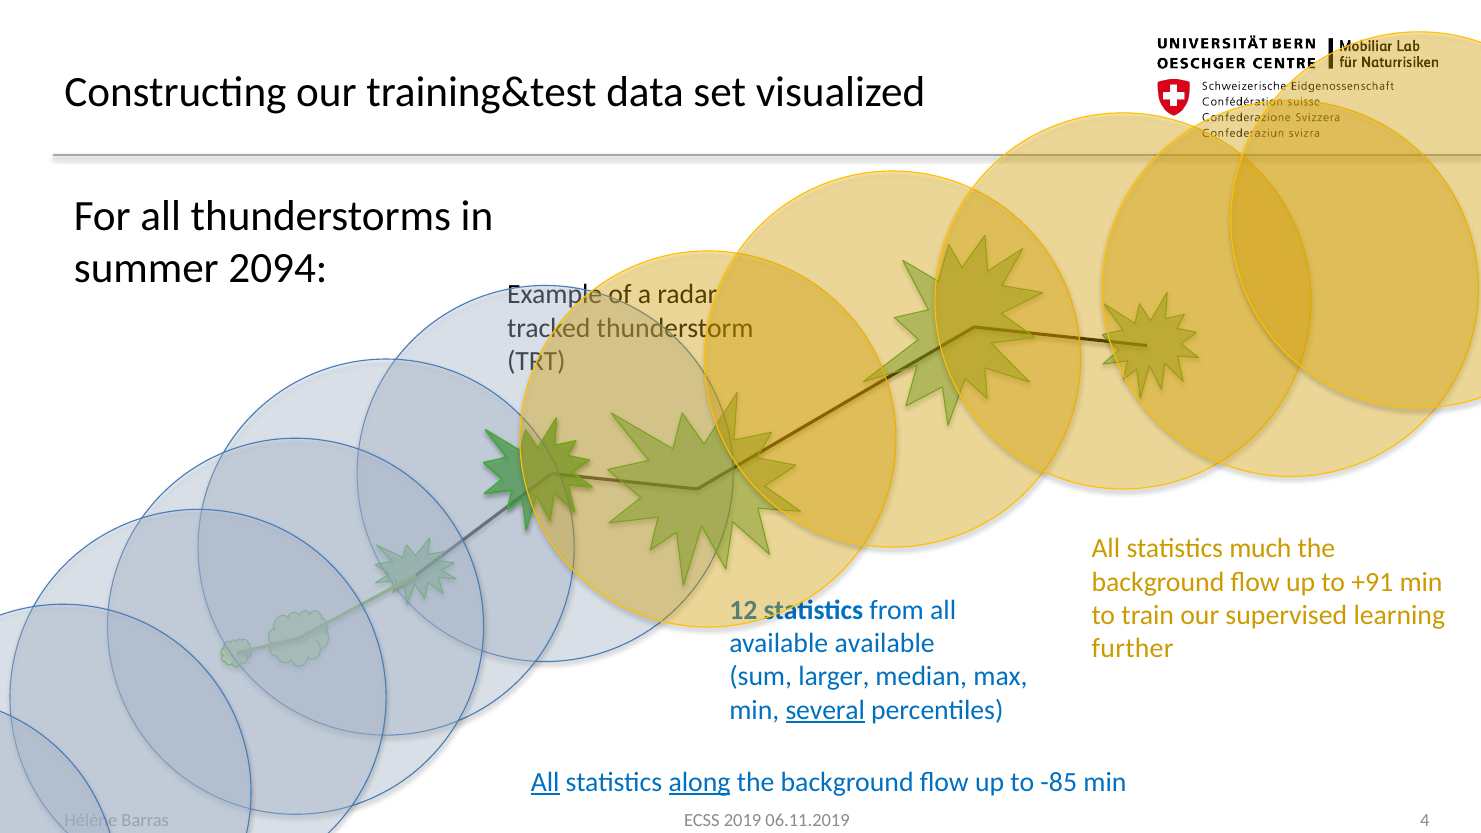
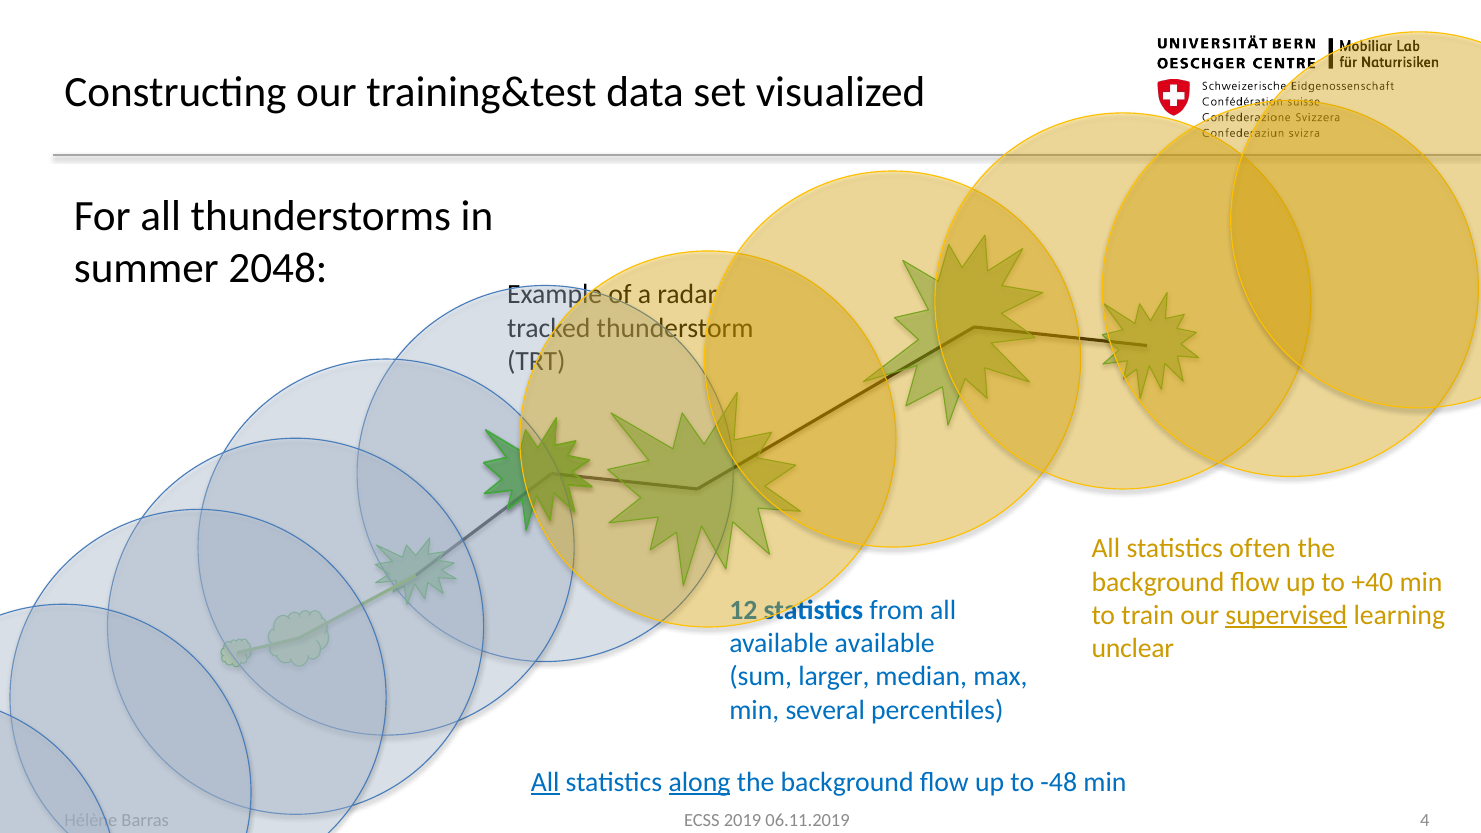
2094: 2094 -> 2048
much: much -> often
+91: +91 -> +40
supervised underline: none -> present
further: further -> unclear
several underline: present -> none
-85: -85 -> -48
